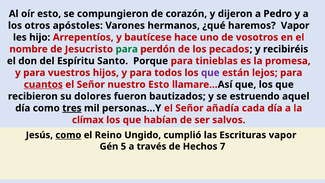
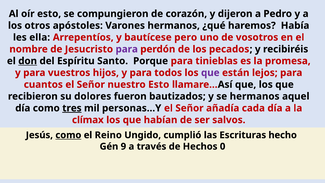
haremos Vapor: Vapor -> Había
hijo: hijo -> ella
hace: hace -> pero
para at (127, 49) colour: green -> purple
don underline: none -> present
cuantos underline: present -> none
se estruendo: estruendo -> hermanos
Escrituras vapor: vapor -> hecho
5: 5 -> 9
7: 7 -> 0
